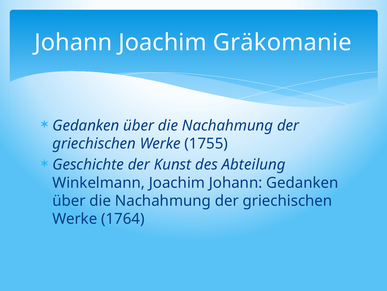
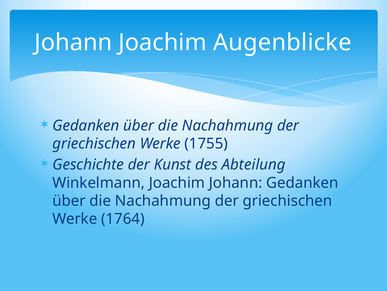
Gräkomanie: Gräkomanie -> Augenblicke
